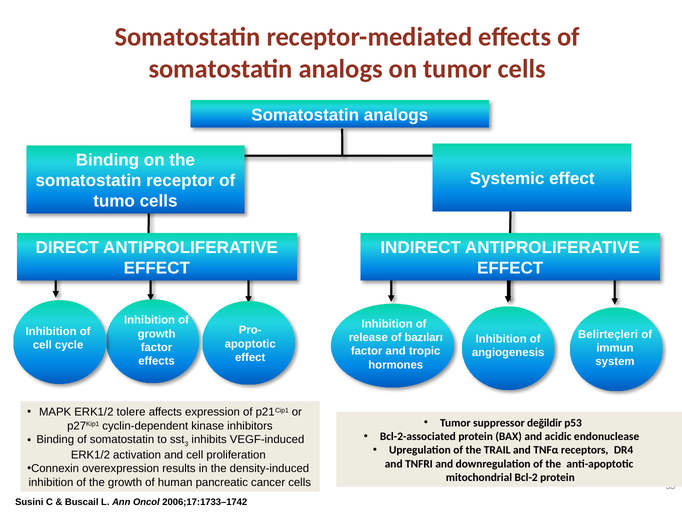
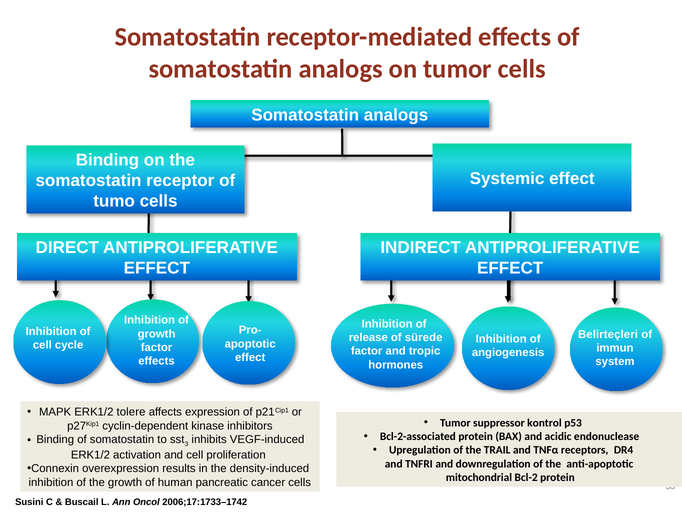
bazıları: bazıları -> sürede
değildir: değildir -> kontrol
